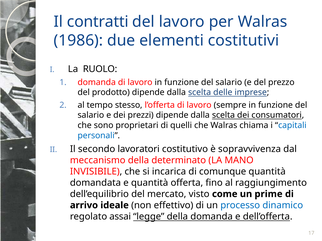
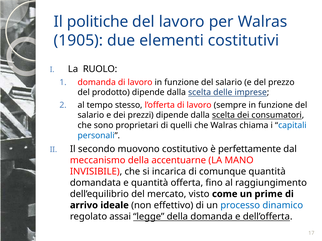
contratti: contratti -> politiche
1986: 1986 -> 1905
lavoratori: lavoratori -> muovono
sopravvivenza: sopravvivenza -> perfettamente
determinato: determinato -> accentuarne
